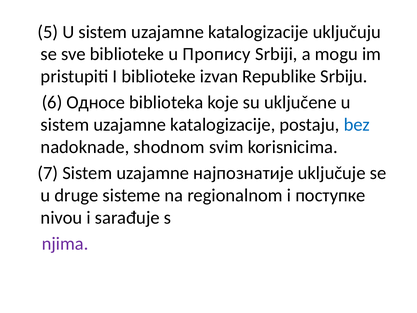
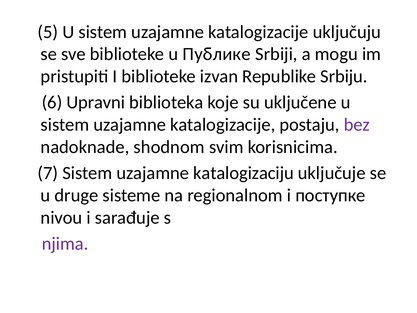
Пропису: Пропису -> Публике
Односе: Односе -> Upravni
bez colour: blue -> purple
најпознатије: најпознатије -> katalogizaciju
